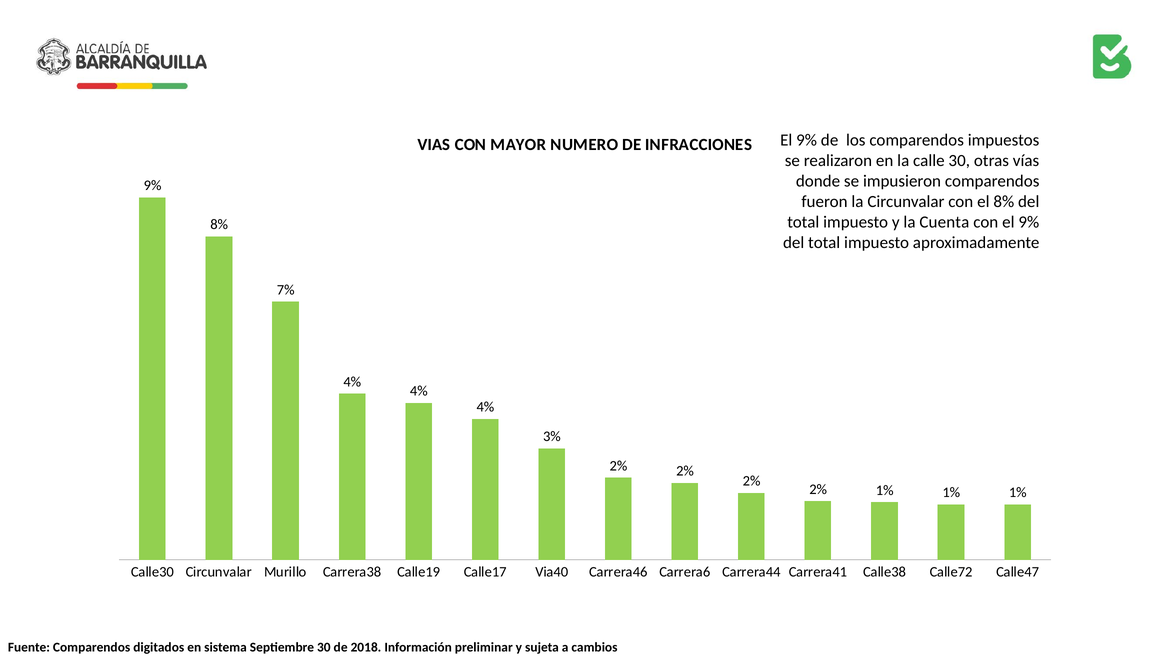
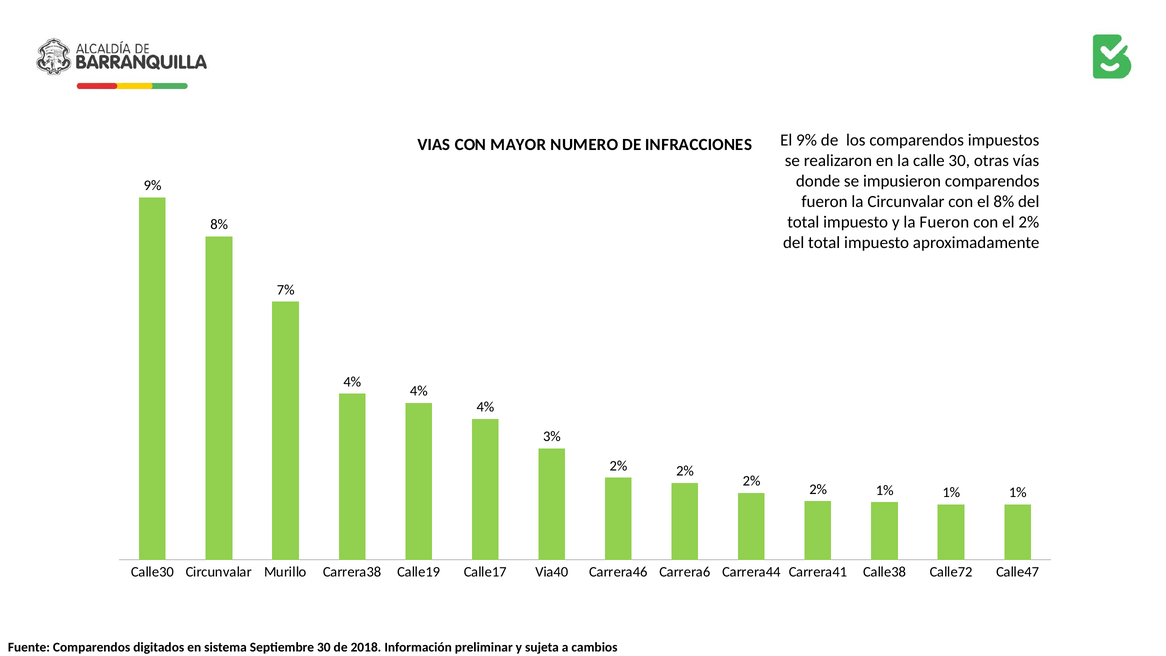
la Cuenta: Cuenta -> Fueron
con el 9%: 9% -> 2%
